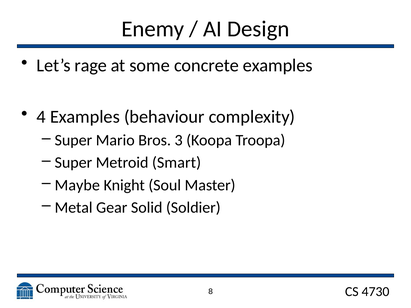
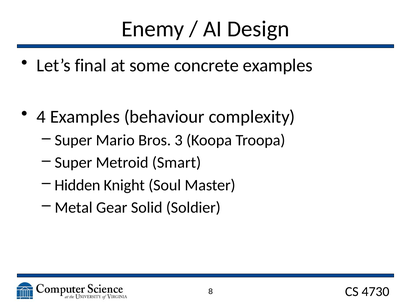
rage: rage -> final
Maybe: Maybe -> Hidden
